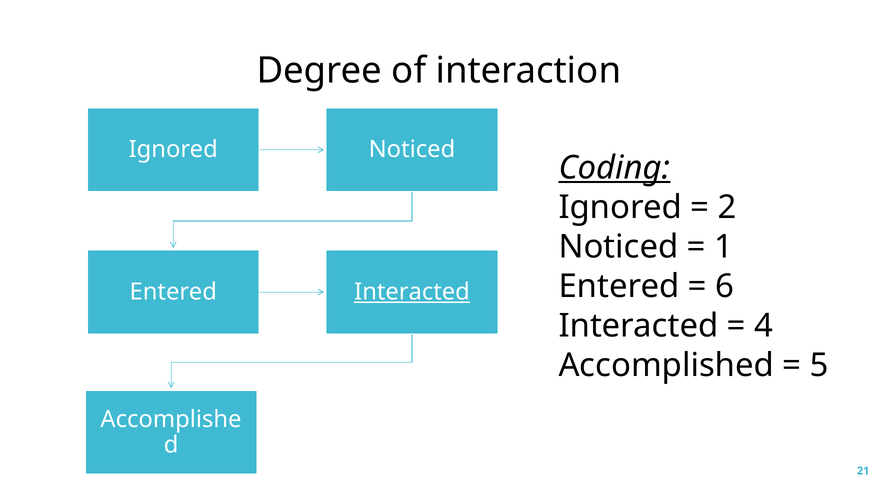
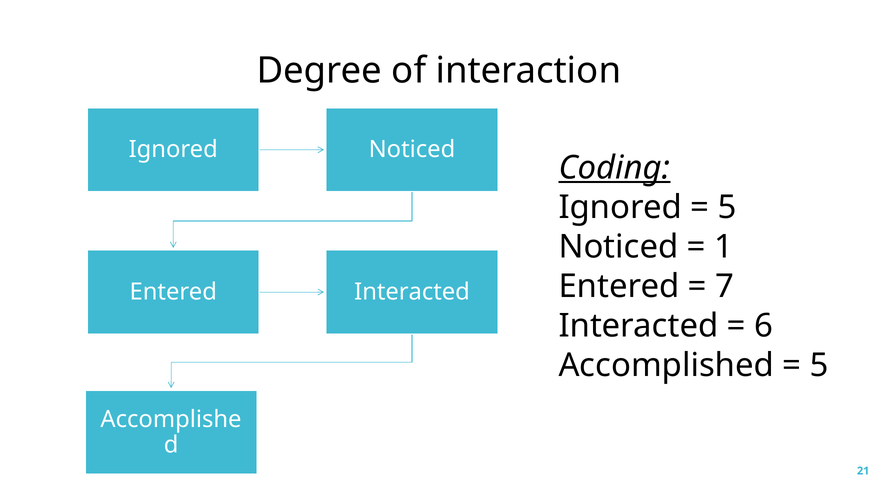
2 at (727, 207): 2 -> 5
6: 6 -> 7
Interacted at (412, 292) underline: present -> none
4: 4 -> 6
